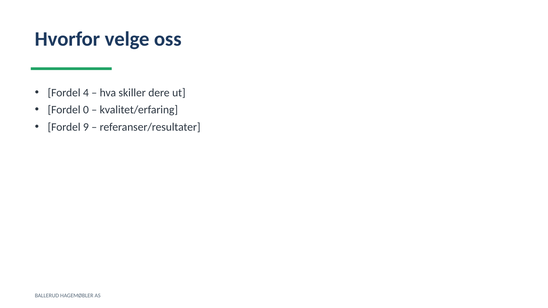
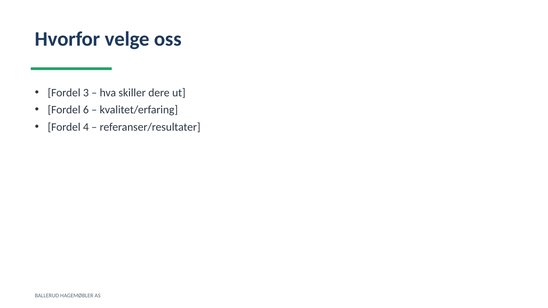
4: 4 -> 3
0: 0 -> 6
9: 9 -> 4
